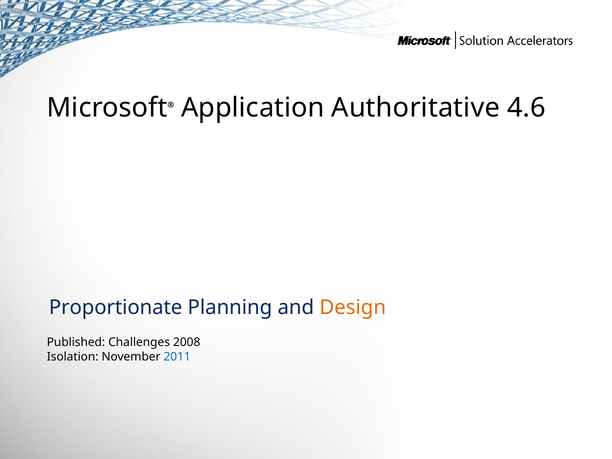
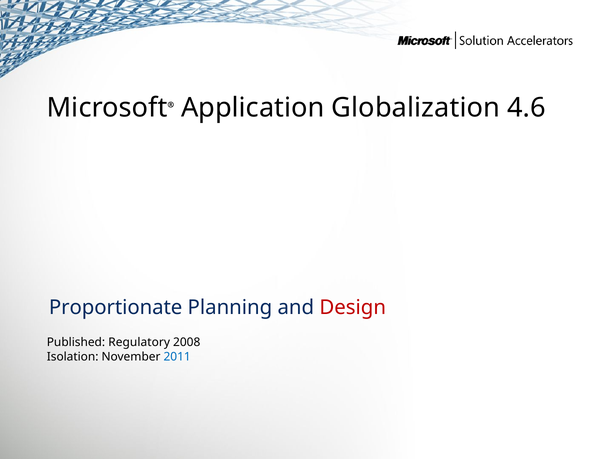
Authoritative: Authoritative -> Globalization
Design colour: orange -> red
Challenges: Challenges -> Regulatory
